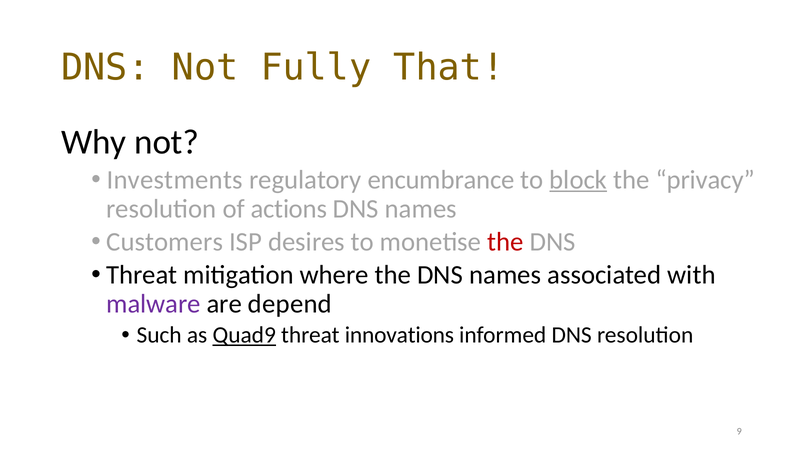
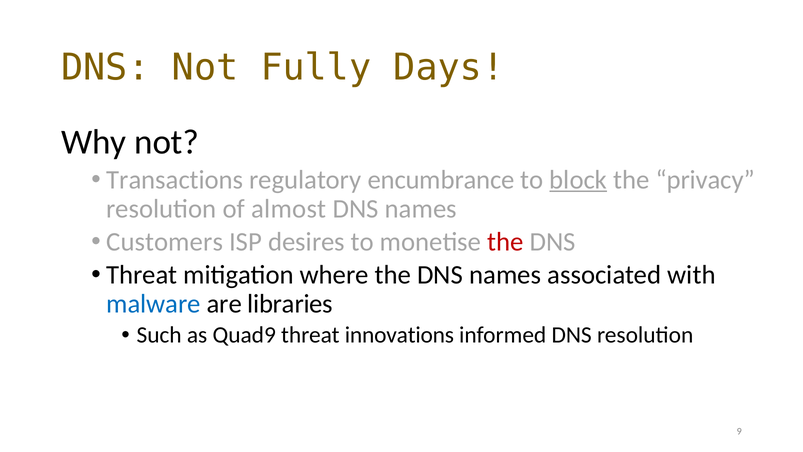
That: That -> Days
Investments: Investments -> Transactions
actions: actions -> almost
malware colour: purple -> blue
depend: depend -> libraries
Quad9 underline: present -> none
